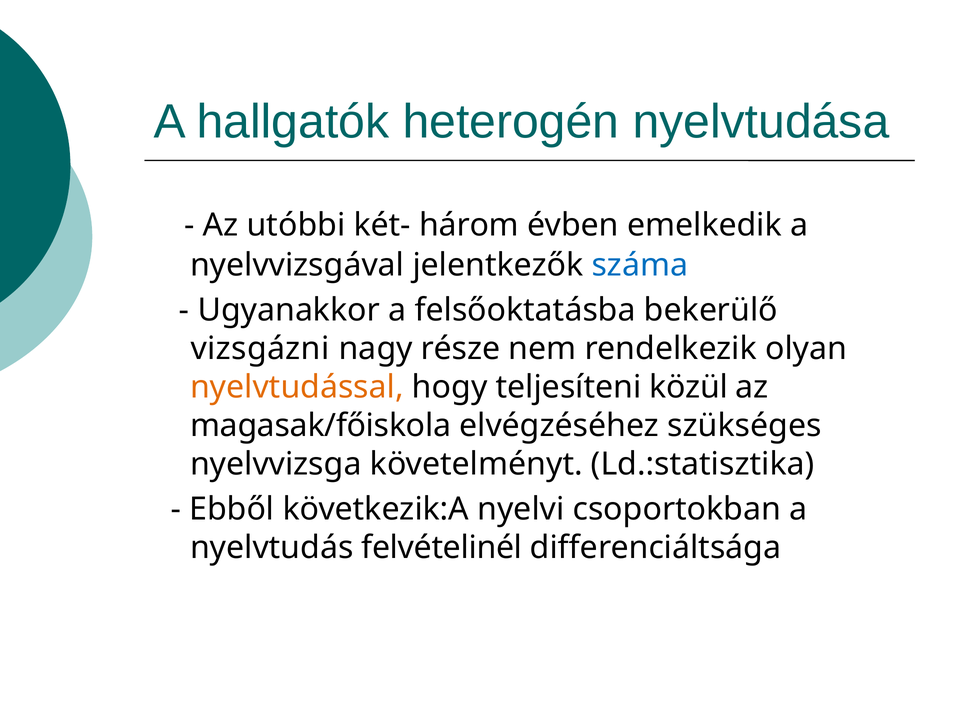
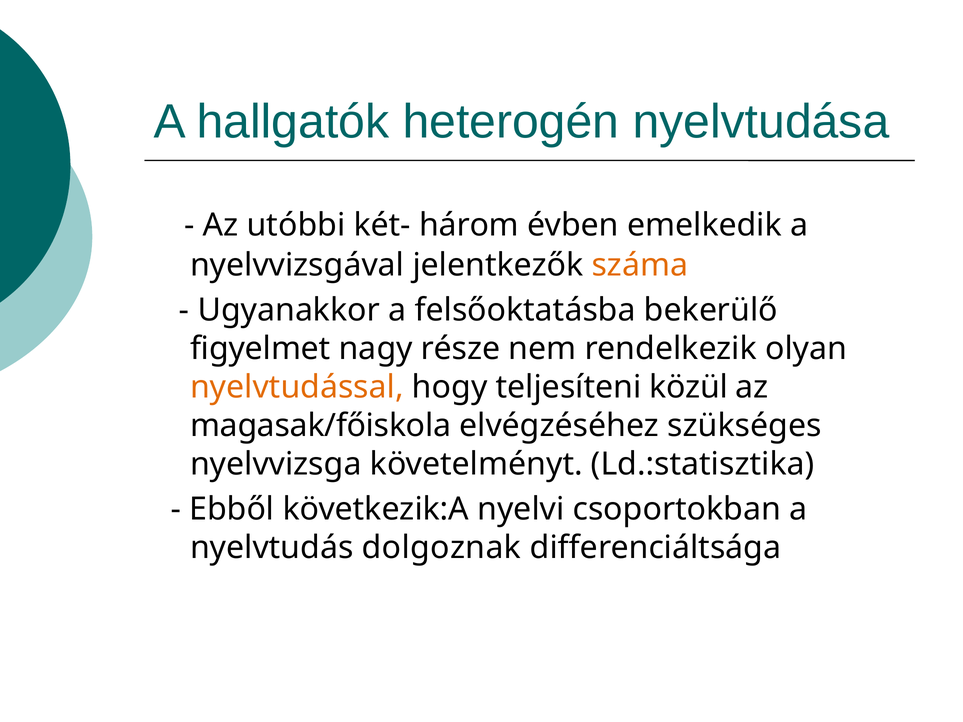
száma colour: blue -> orange
vizsgázni: vizsgázni -> figyelmet
felvételinél: felvételinél -> dolgoznak
